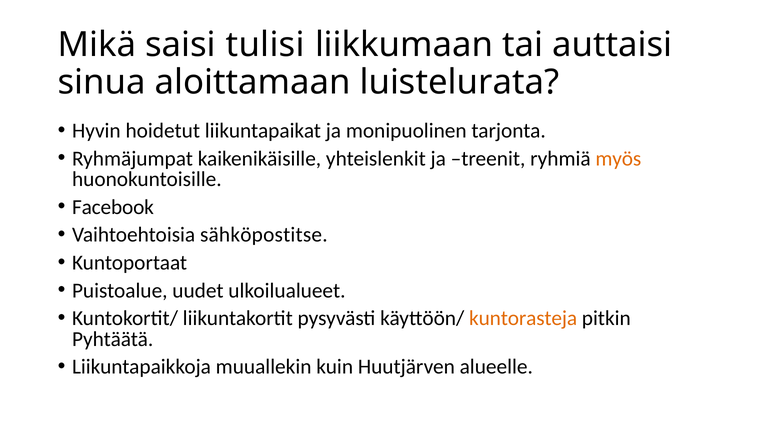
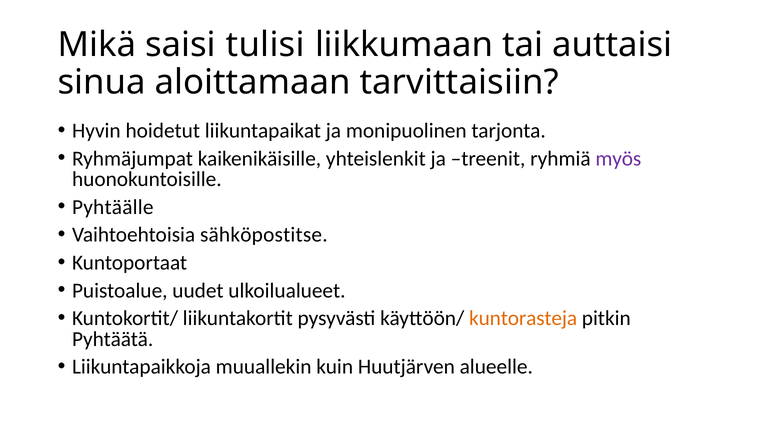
luistelurata: luistelurata -> tarvittaisiin
myös colour: orange -> purple
Facebook: Facebook -> Pyhtäälle
